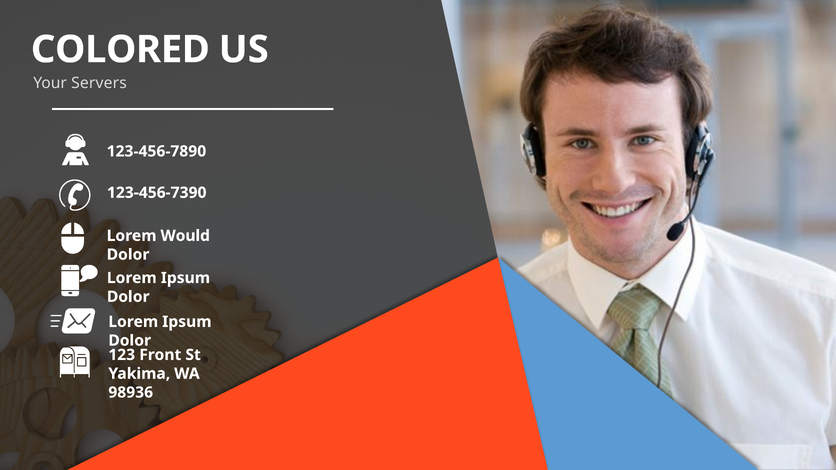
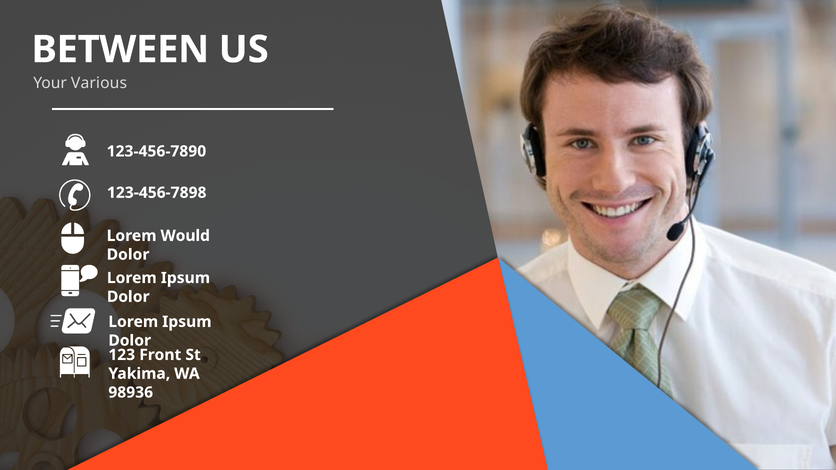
COLORED: COLORED -> BETWEEN
Servers: Servers -> Various
123-456-7390: 123-456-7390 -> 123-456-7898
